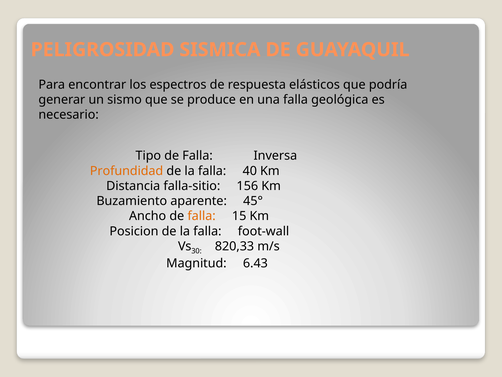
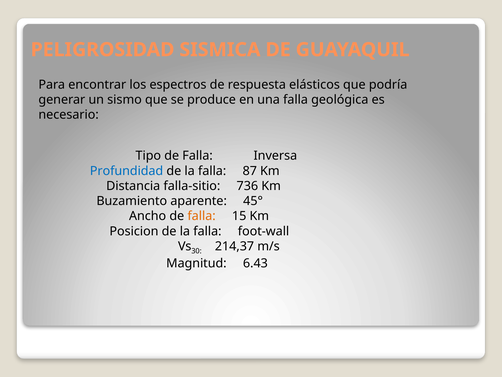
Profundidad colour: orange -> blue
40: 40 -> 87
156: 156 -> 736
820,33: 820,33 -> 214,37
